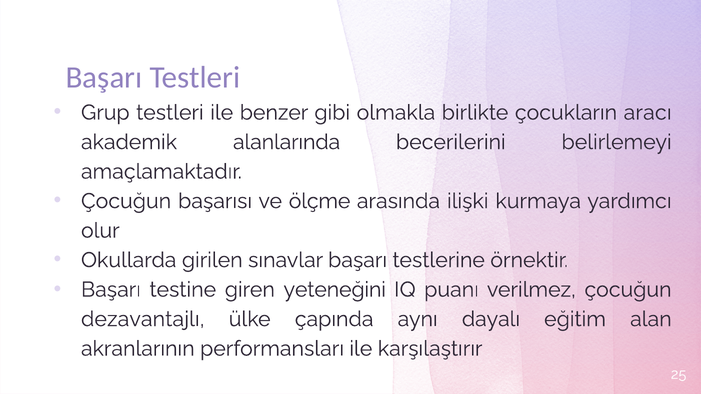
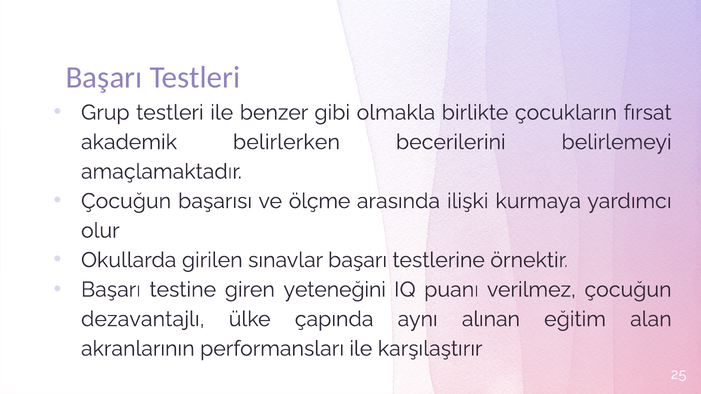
aracı: aracı -> fırsat
alanlarında: alanlarında -> belirlerken
dayalı: dayalı -> alınan
